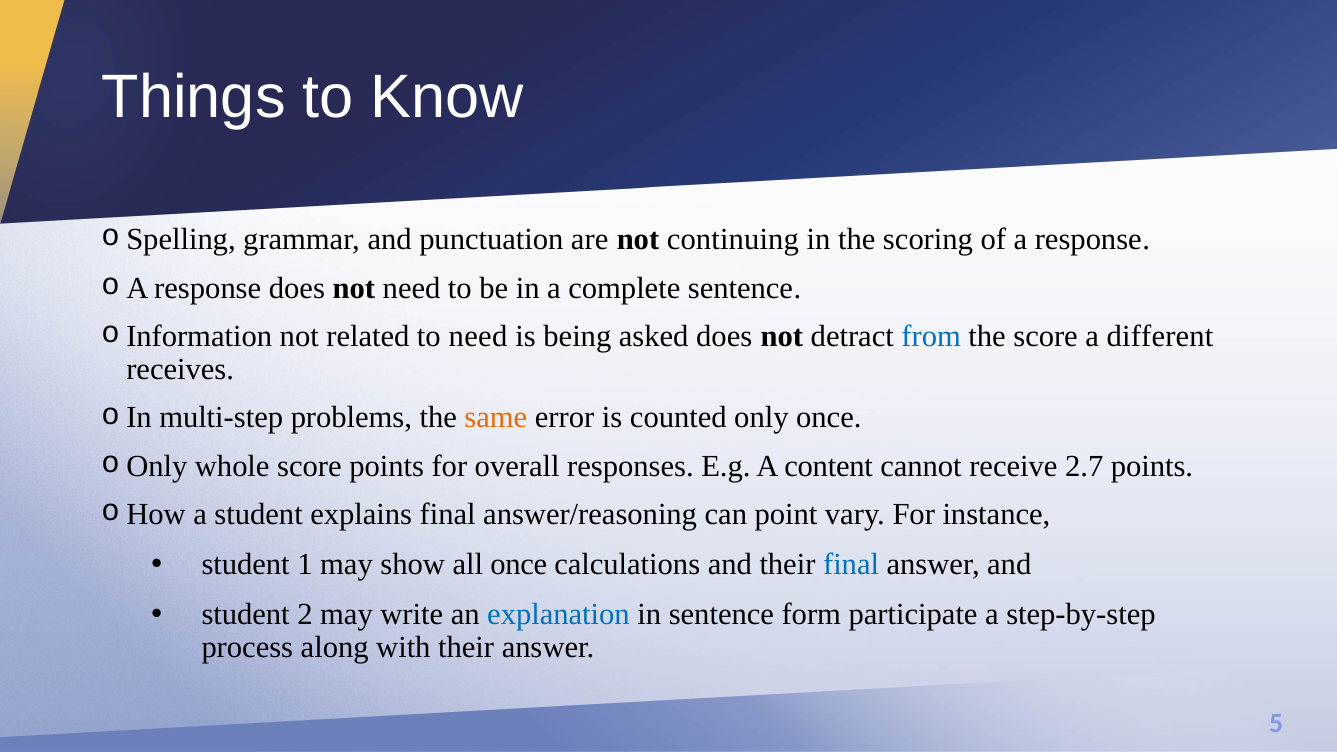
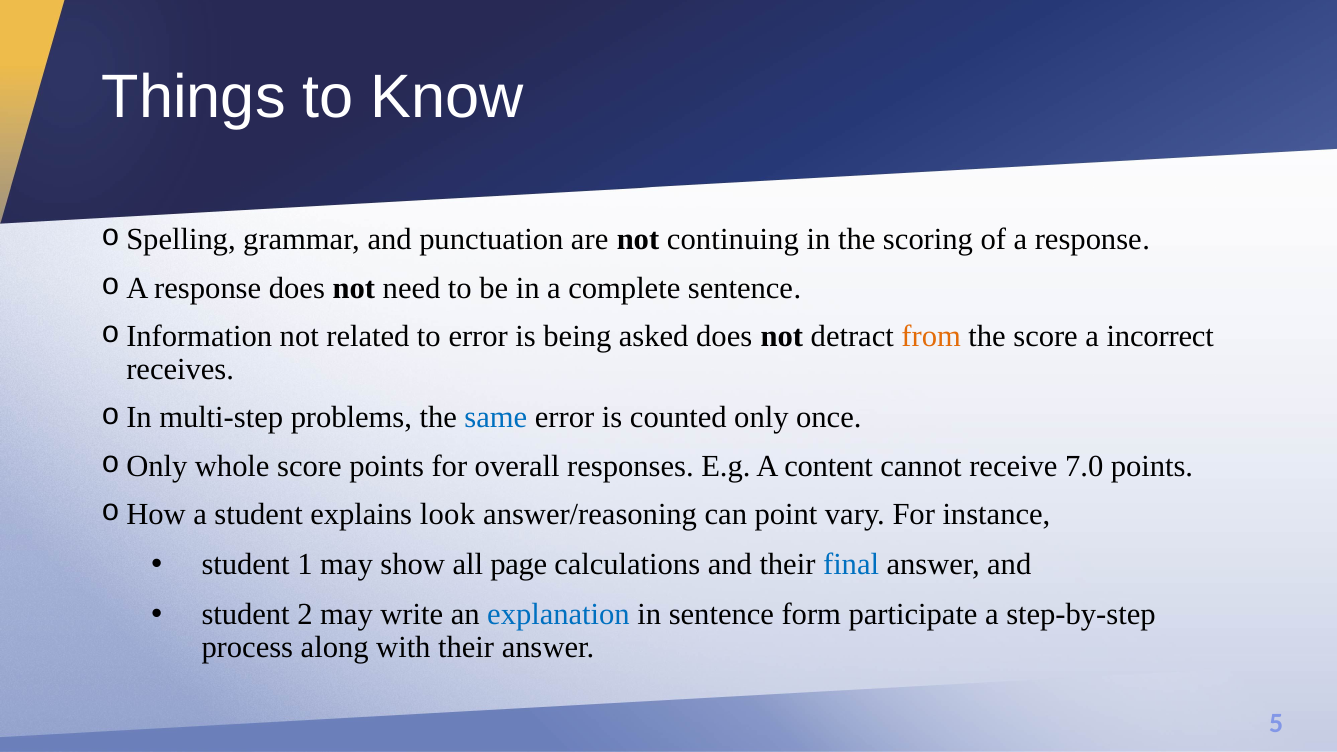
to need: need -> error
from colour: blue -> orange
different: different -> incorrect
same colour: orange -> blue
2.7: 2.7 -> 7.0
explains final: final -> look
all once: once -> page
